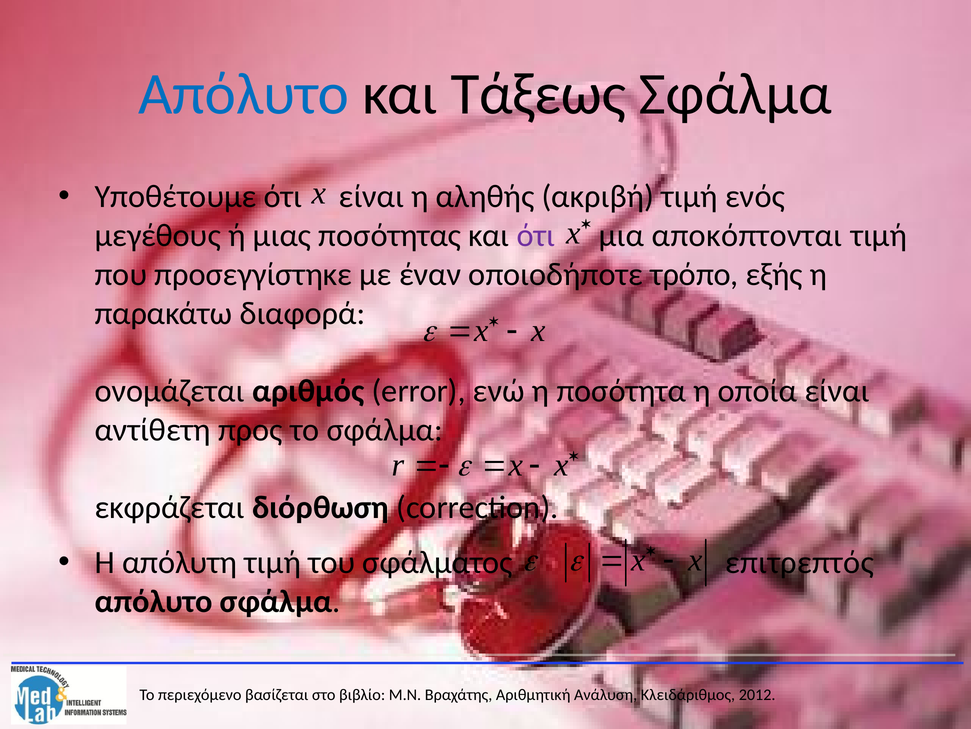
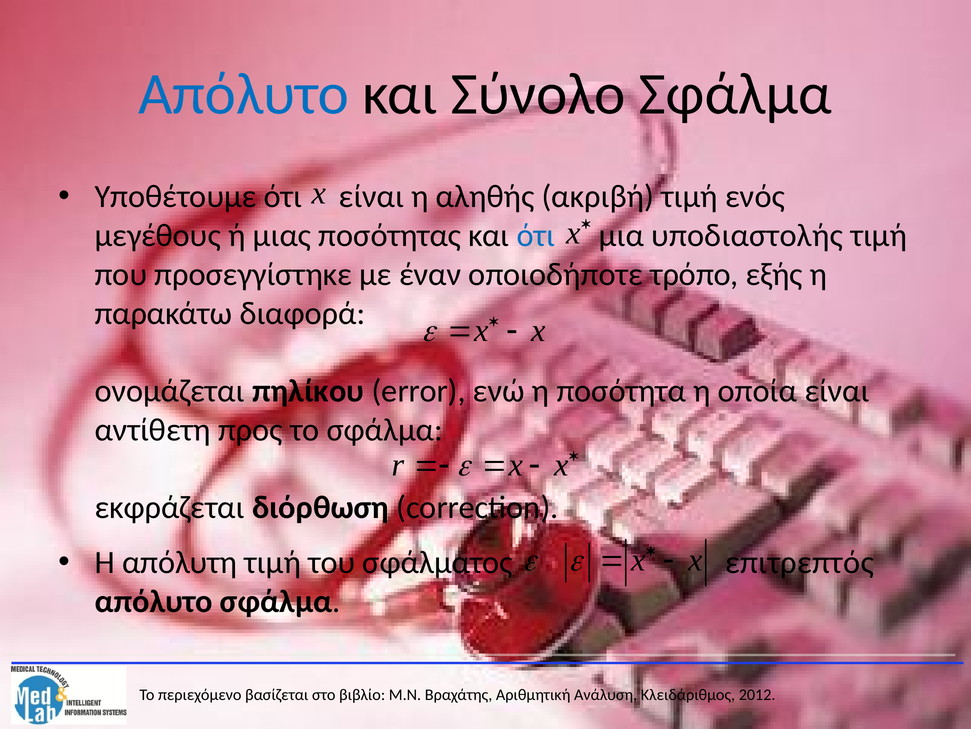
Τάξεως: Τάξεως -> Σύνολο
ότι at (536, 235) colour: purple -> blue
αποκόπτονται: αποκόπτονται -> υποδιαστολής
αριθμός: αριθμός -> πηλίκου
